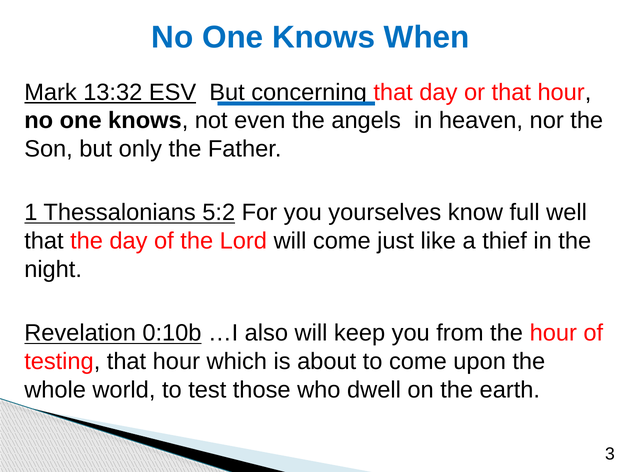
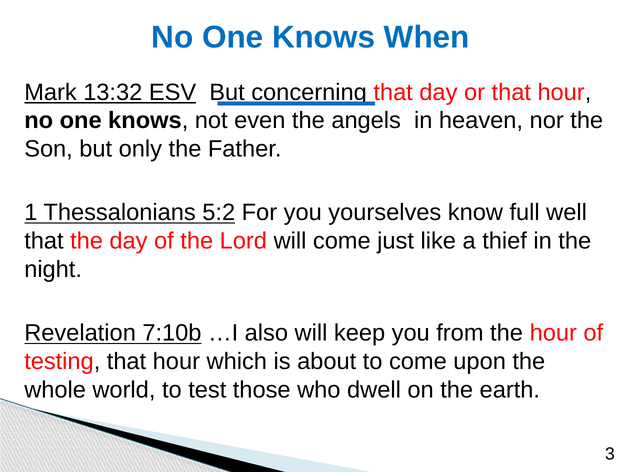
0:10b: 0:10b -> 7:10b
